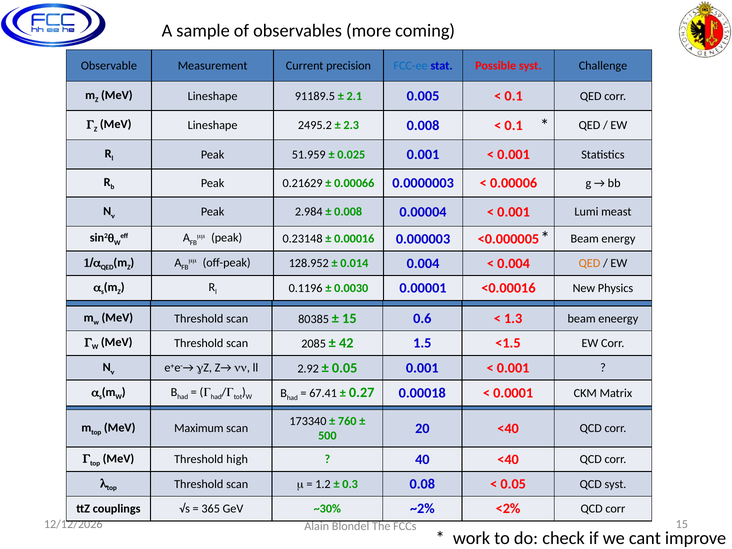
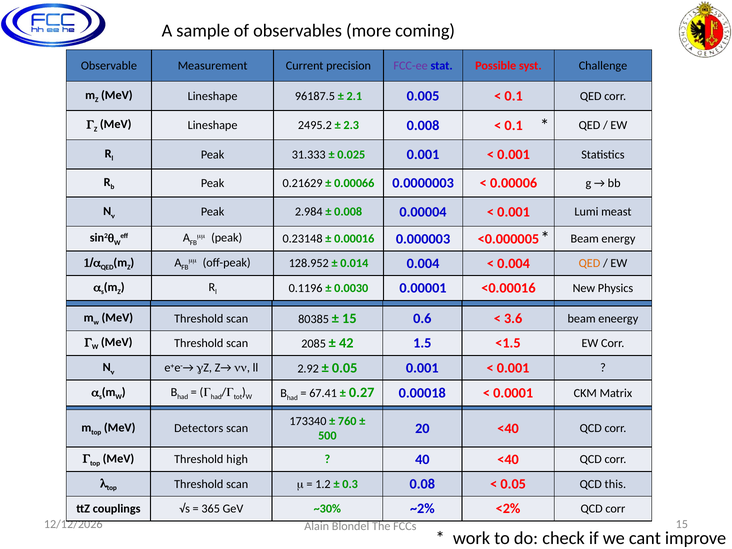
FCC-ee colour: blue -> purple
91189.5: 91189.5 -> 96187.5
51.959: 51.959 -> 31.333
1.3: 1.3 -> 3.6
Maximum: Maximum -> Detectors
QCD syst: syst -> this
